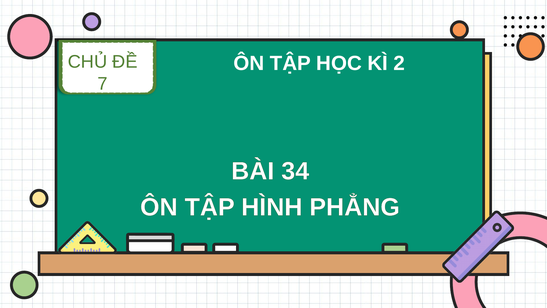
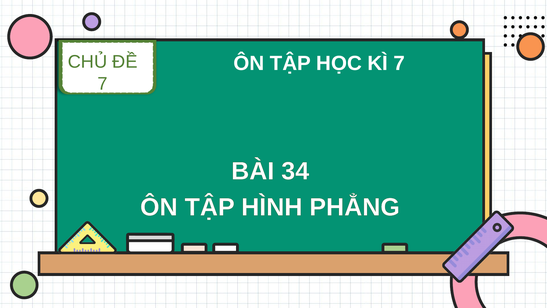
KÌ 2: 2 -> 7
